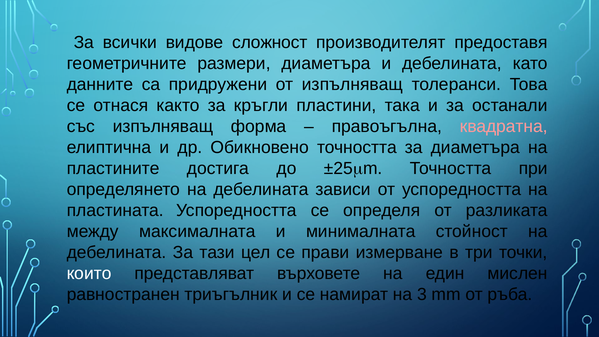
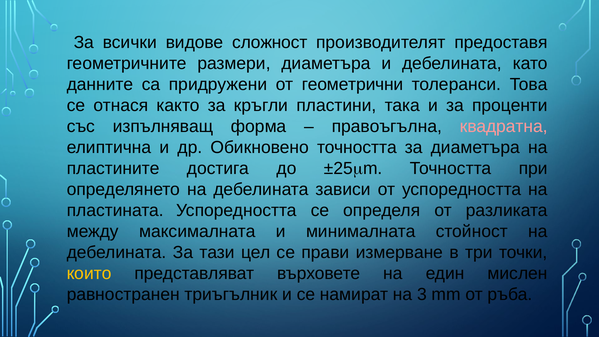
от изпълняващ: изпълняващ -> геометрични
останали: останали -> проценти
които colour: white -> yellow
